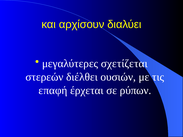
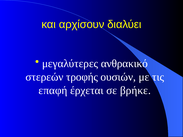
σχετίζεται: σχετίζεται -> ανθρακικό
διέλθει: διέλθει -> τροφής
ρύπων: ρύπων -> βρήκε
